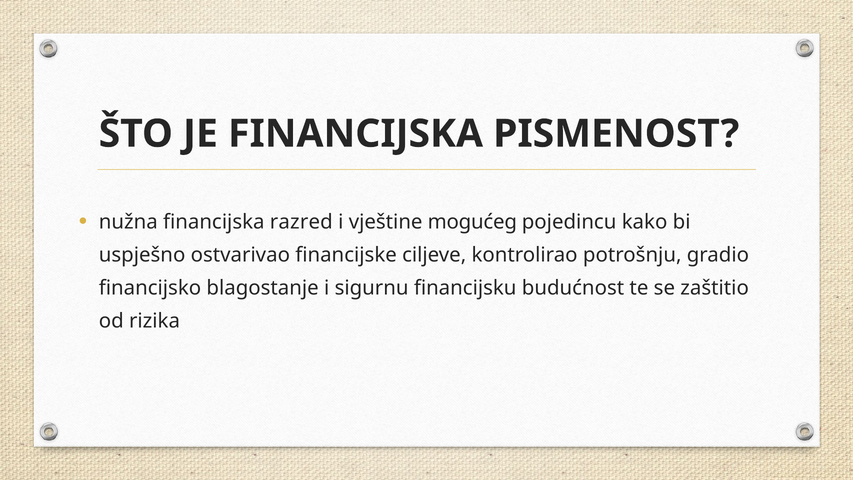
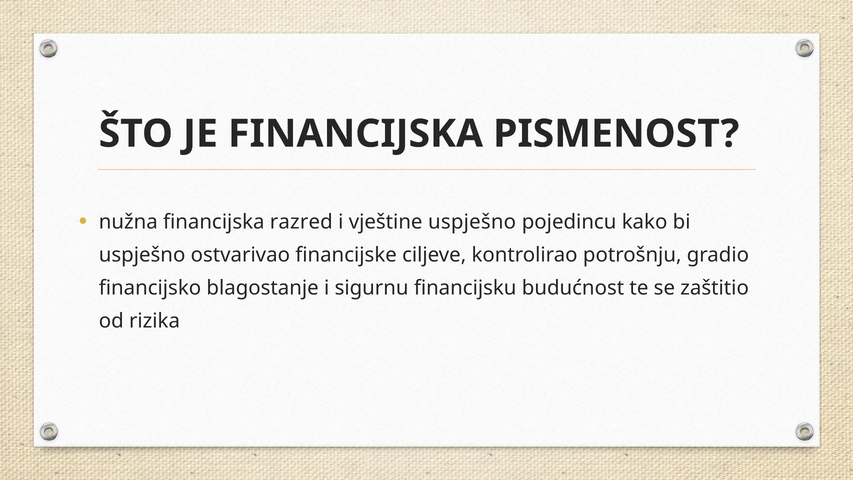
vještine mogućeg: mogućeg -> uspješno
